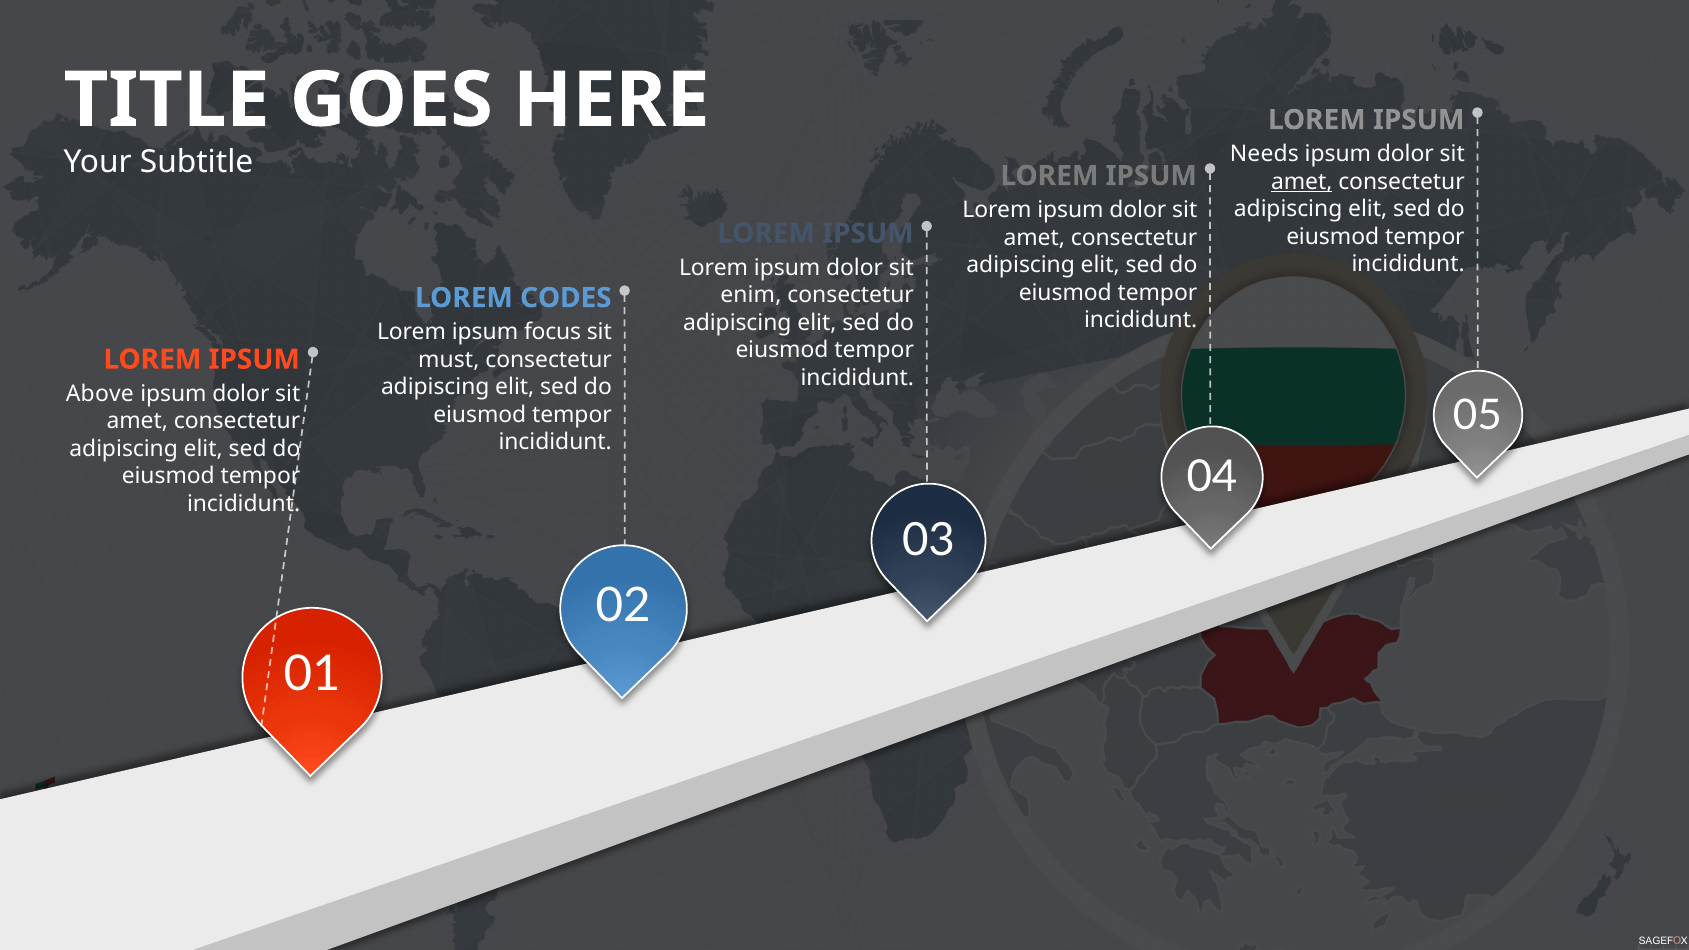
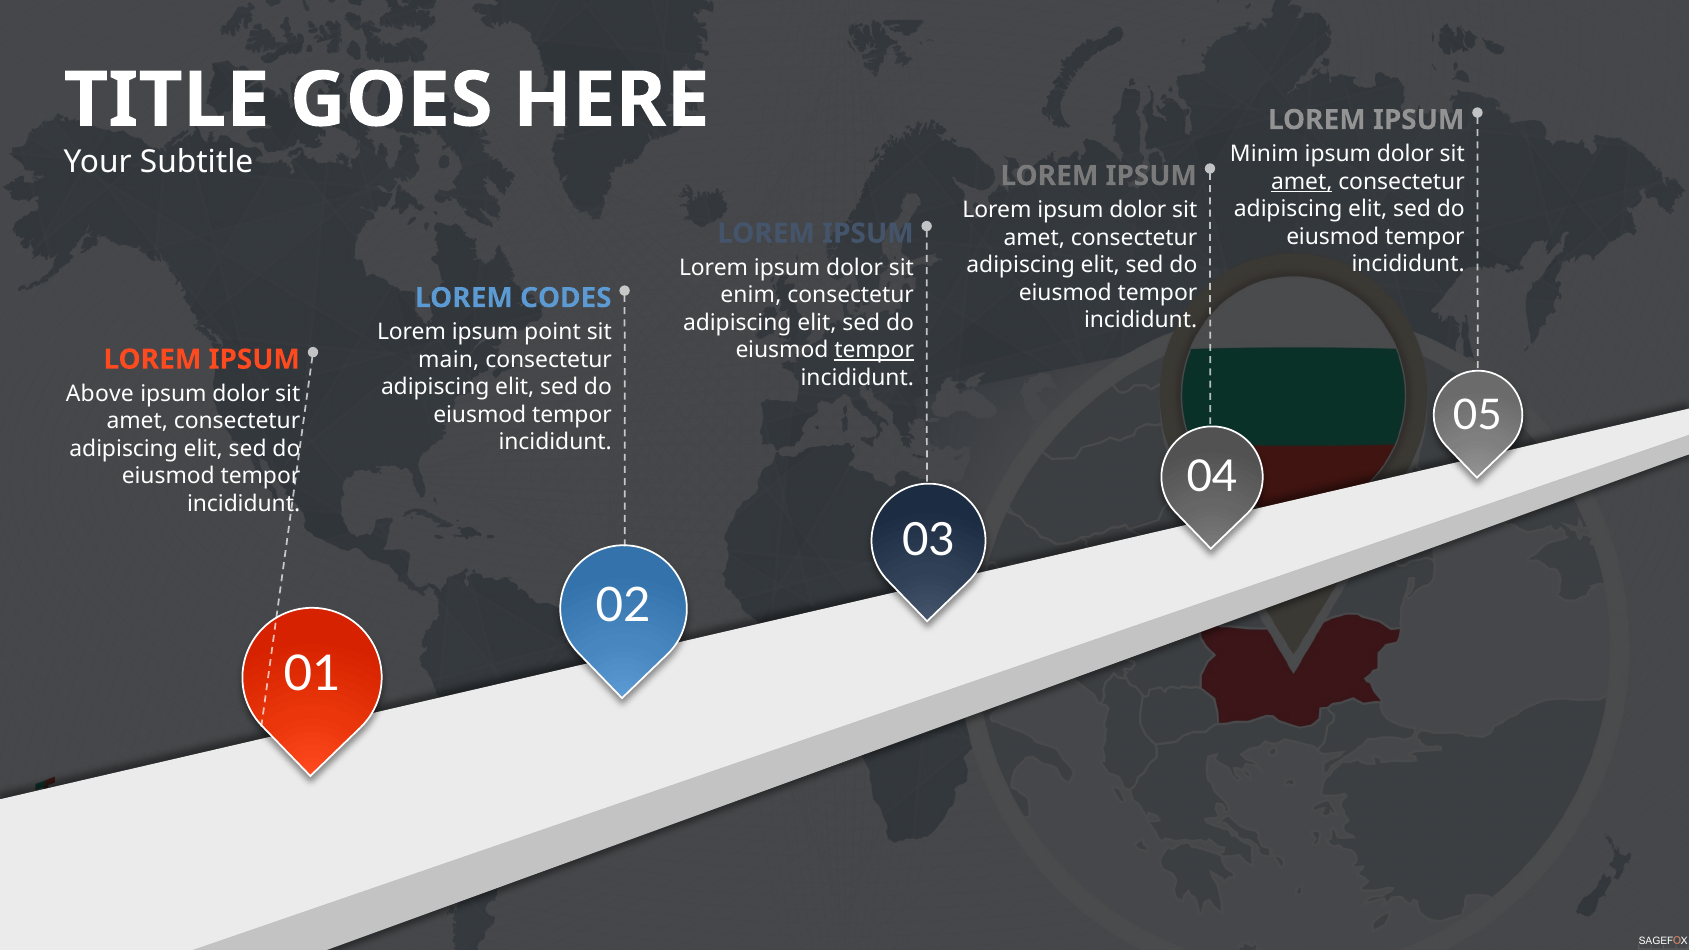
Needs: Needs -> Minim
focus: focus -> point
tempor at (874, 350) underline: none -> present
must: must -> main
